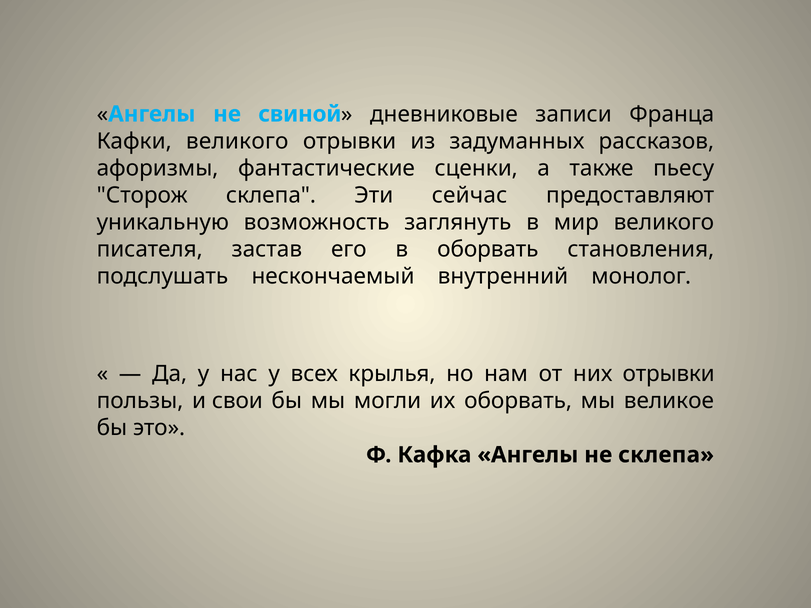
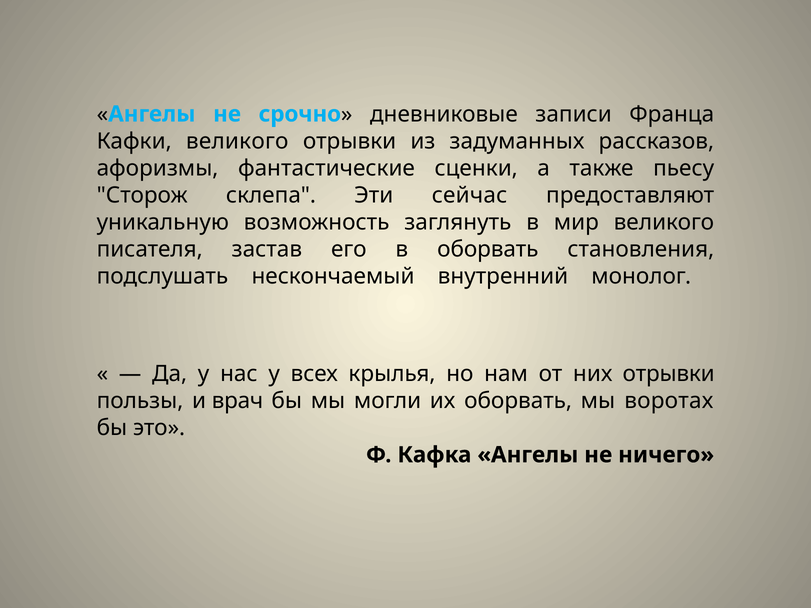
свиной: свиной -> срочно
свои: свои -> врач
великое: великое -> воротах
не склепа: склепа -> ничего
